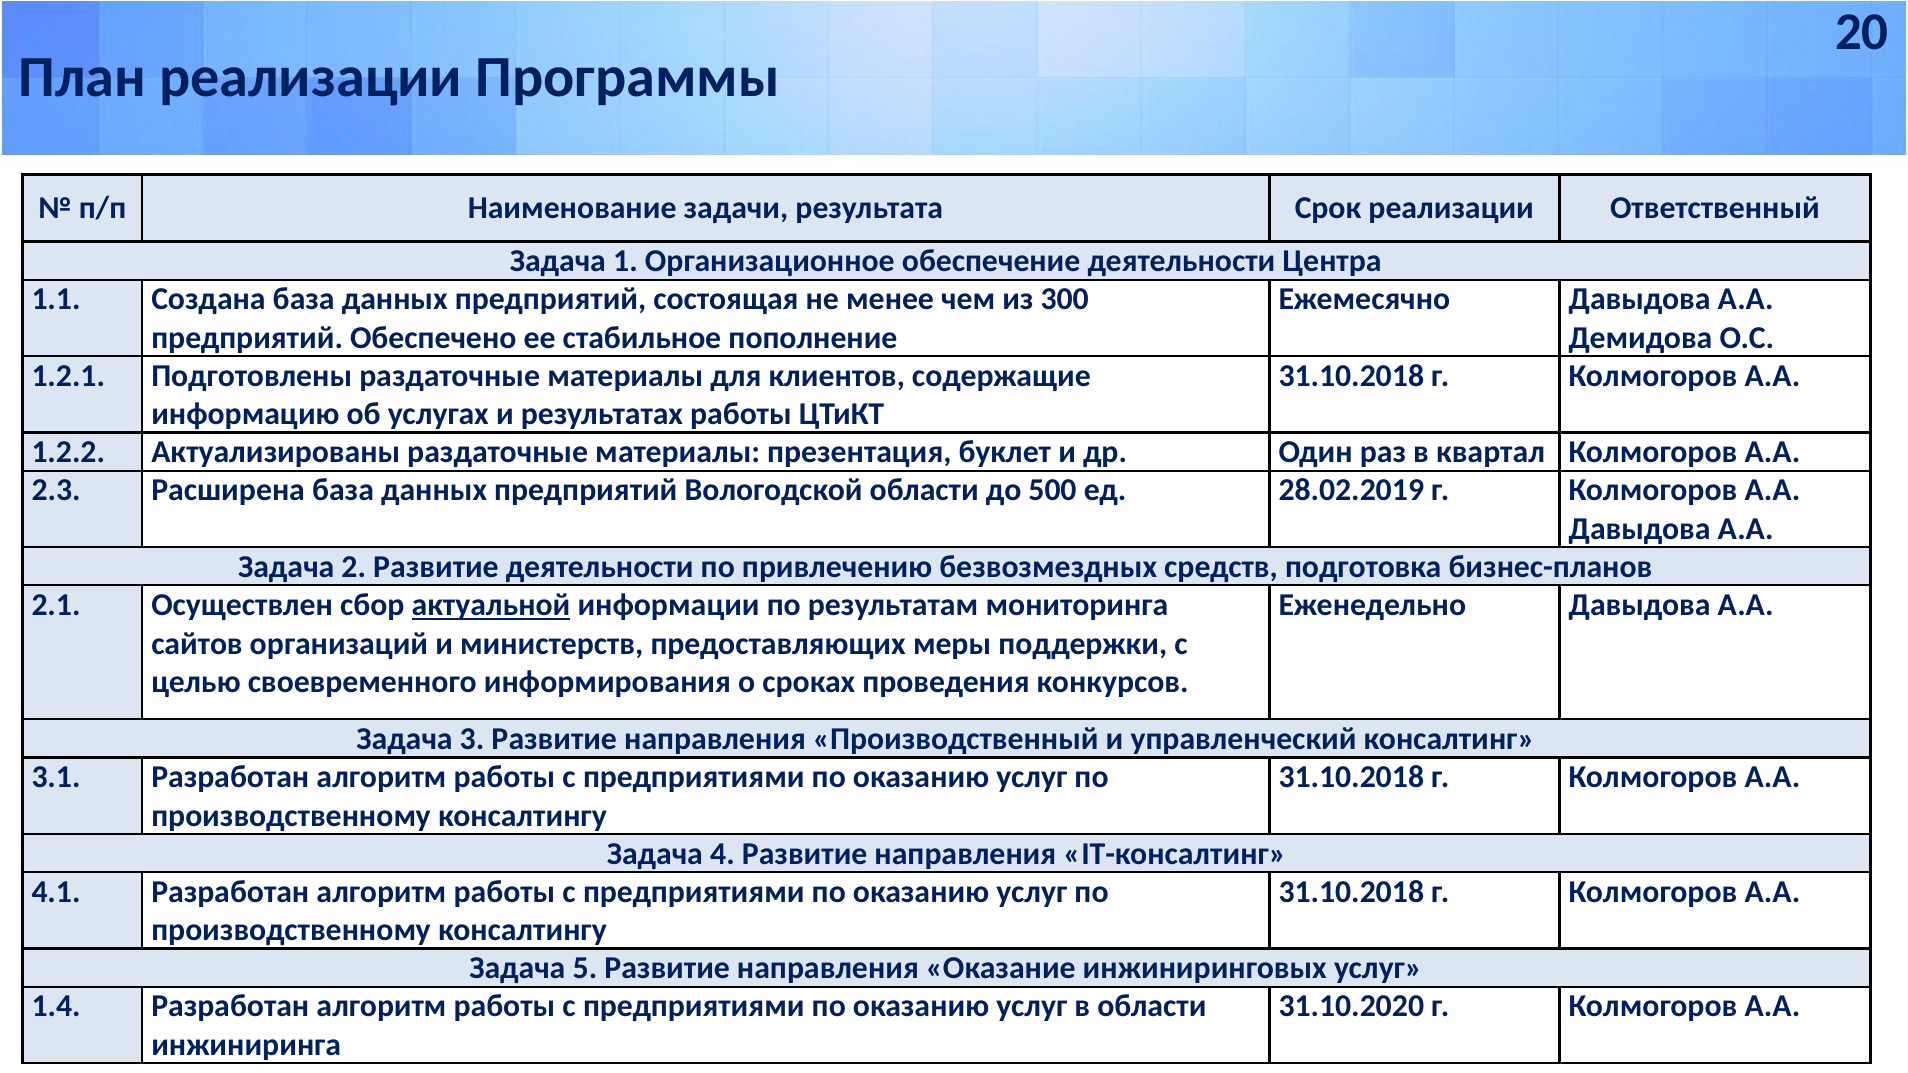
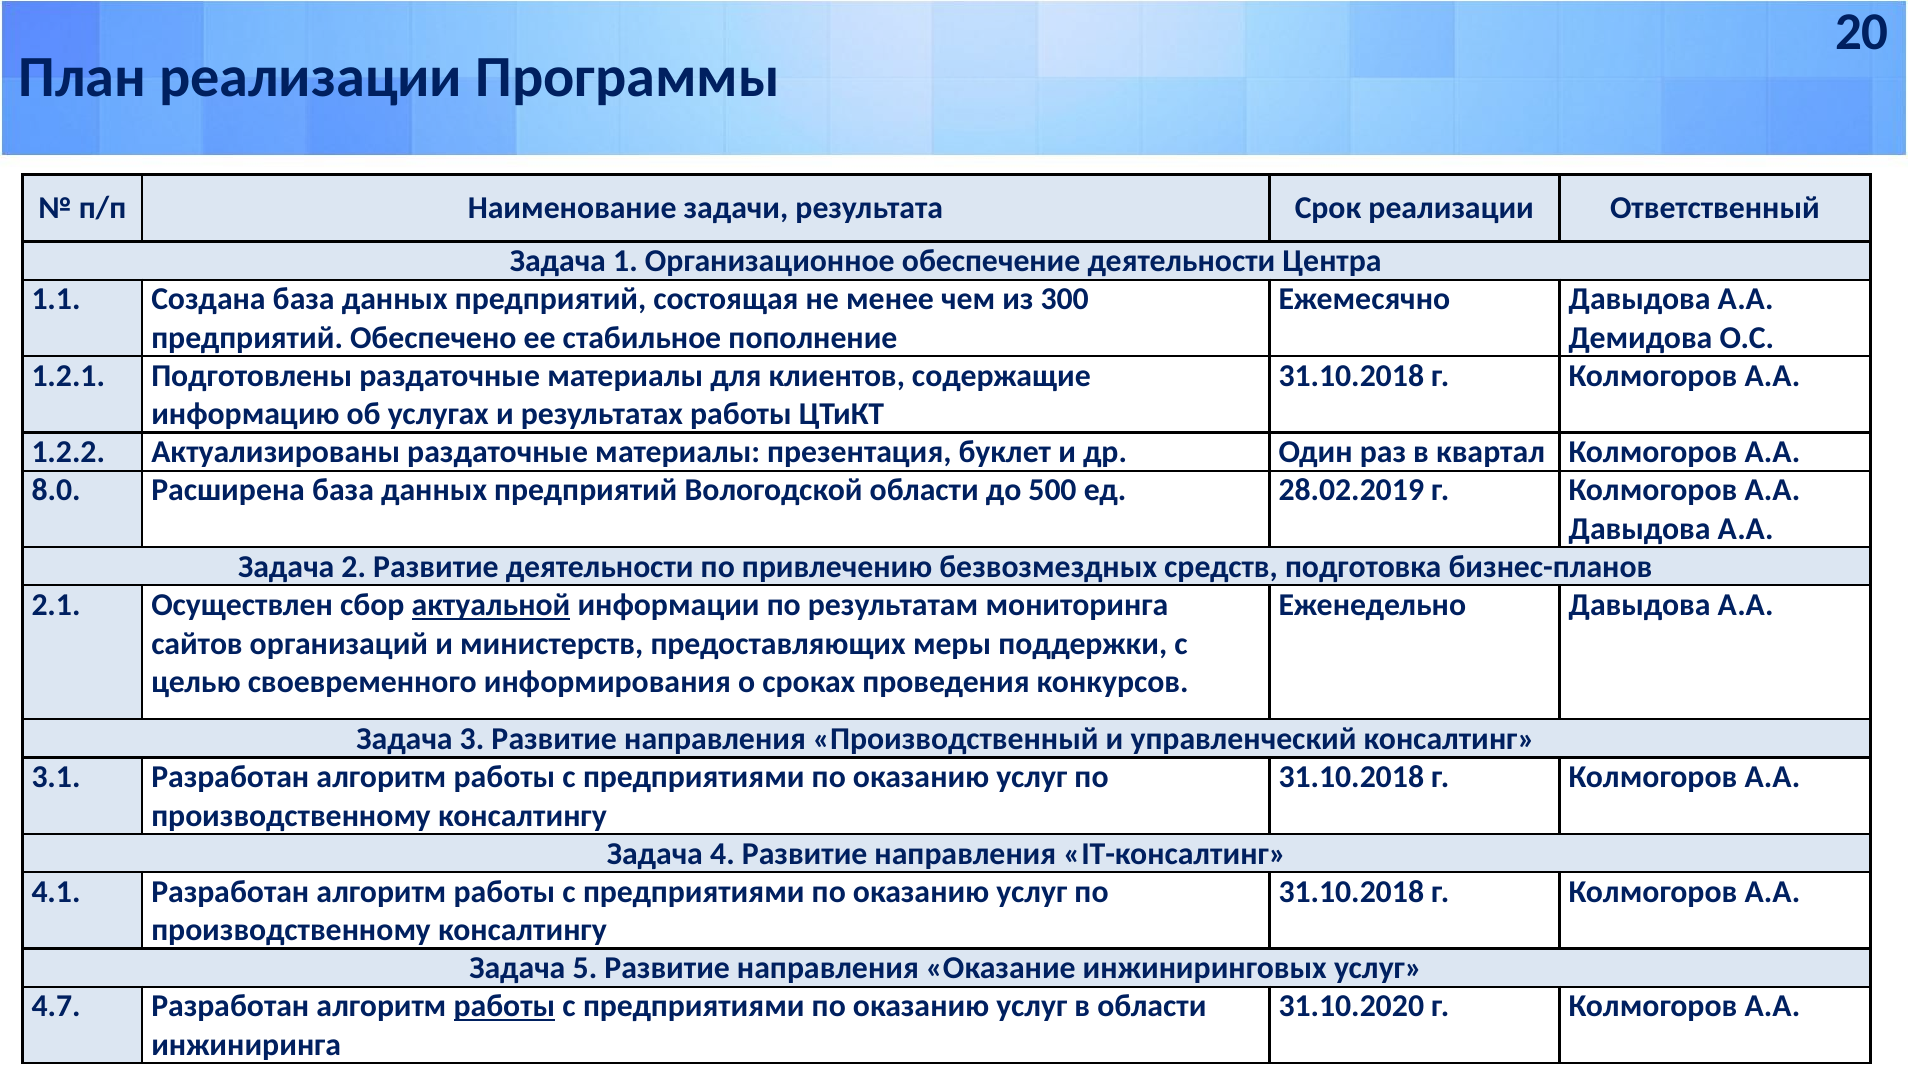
2.3: 2.3 -> 8.0
1.4: 1.4 -> 4.7
работы at (504, 1007) underline: none -> present
